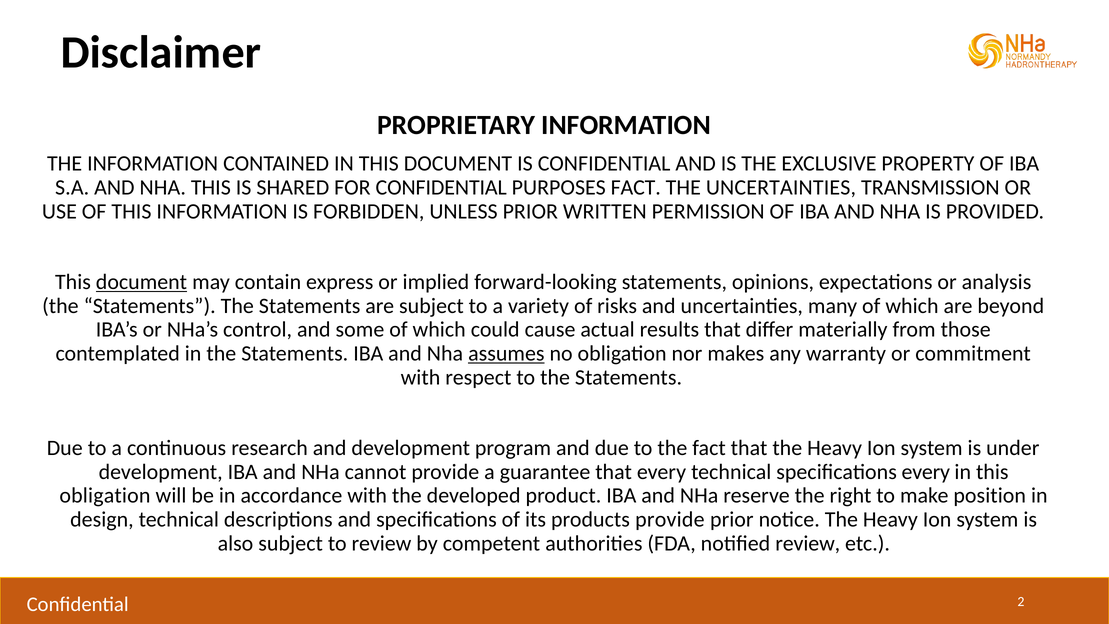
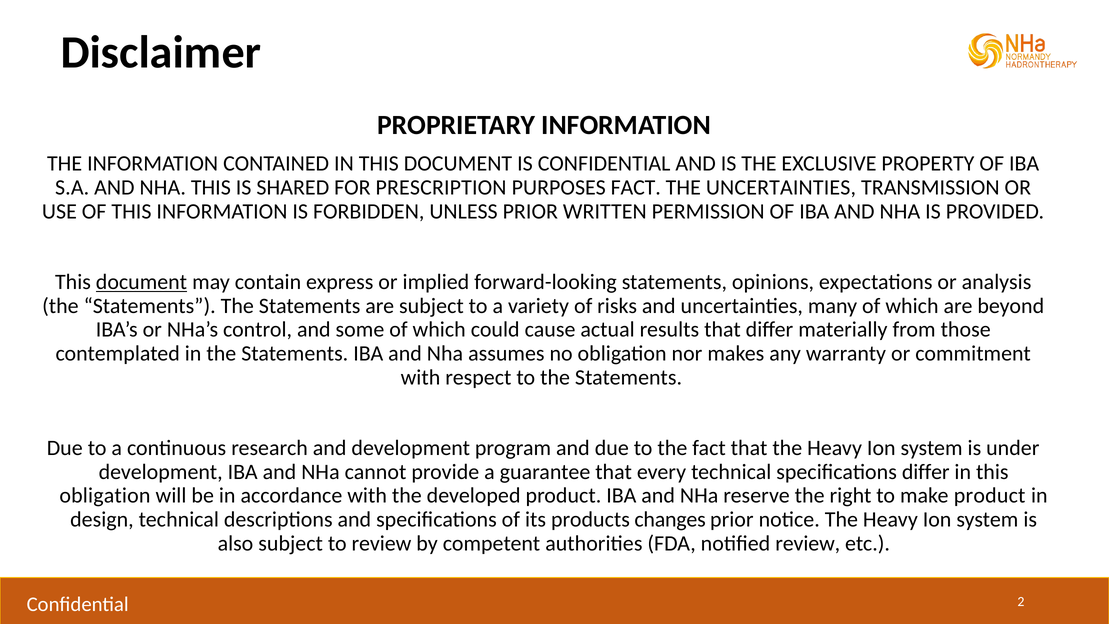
FOR CONFIDENTIAL: CONFIDENTIAL -> PRESCRIPTION
assumes underline: present -> none
specifications every: every -> differ
make position: position -> product
products provide: provide -> changes
